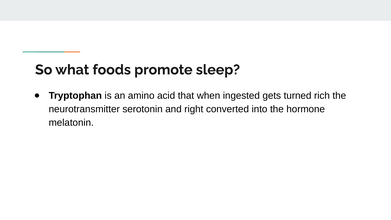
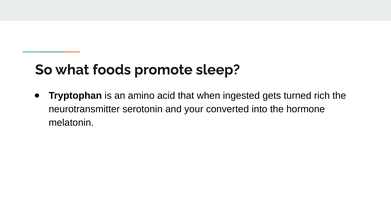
right: right -> your
